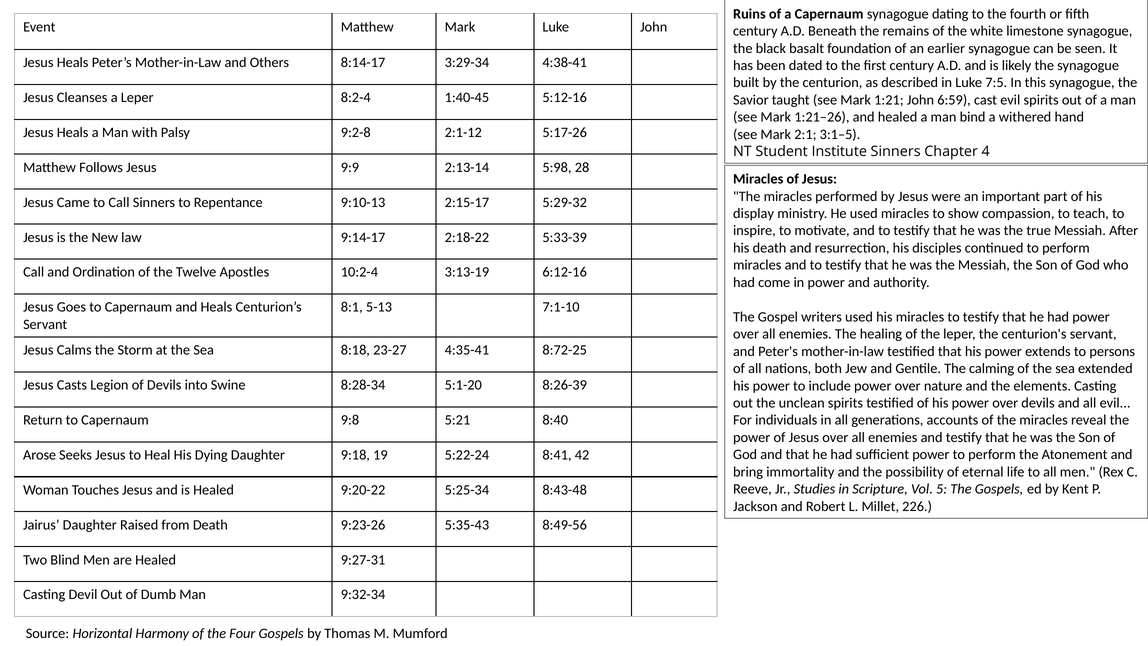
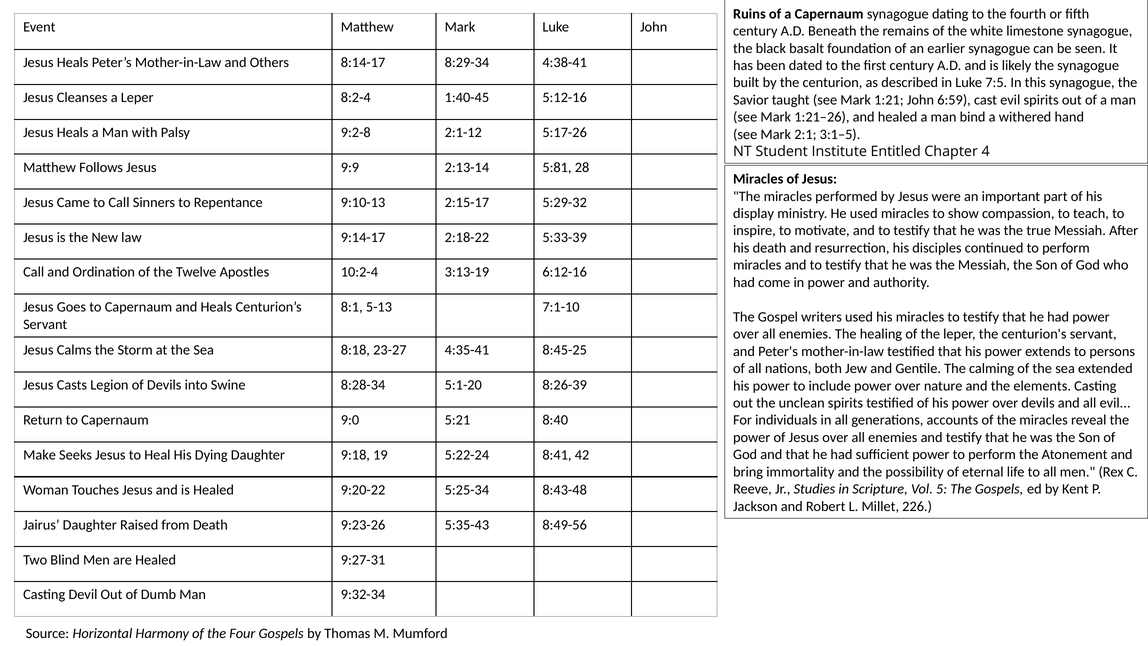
3:29-34: 3:29-34 -> 8:29-34
Institute Sinners: Sinners -> Entitled
5:98: 5:98 -> 5:81
8:72-25: 8:72-25 -> 8:45-25
9:8: 9:8 -> 9:0
Arose: Arose -> Make
